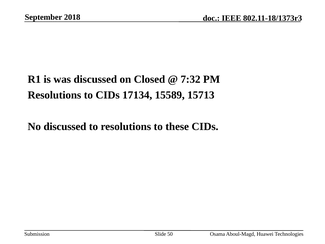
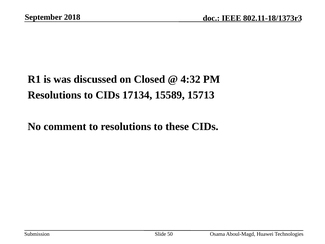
7:32: 7:32 -> 4:32
No discussed: discussed -> comment
